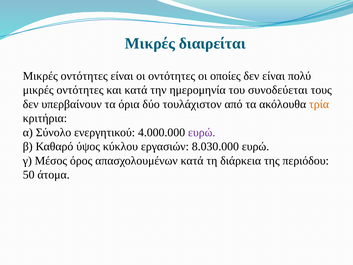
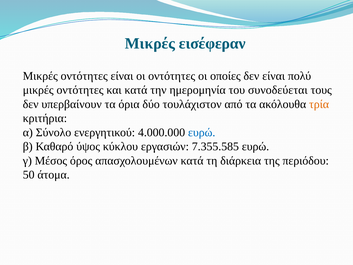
διαιρείται: διαιρείται -> εισέφεραν
ευρώ at (202, 132) colour: purple -> blue
8.030.000: 8.030.000 -> 7.355.585
